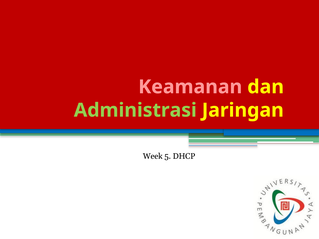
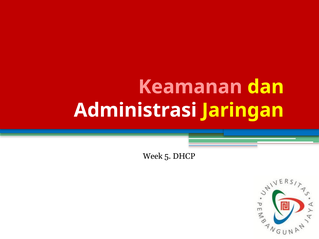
Administrasi colour: light green -> white
